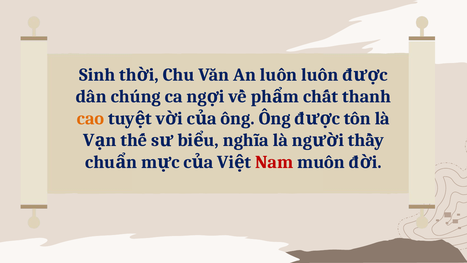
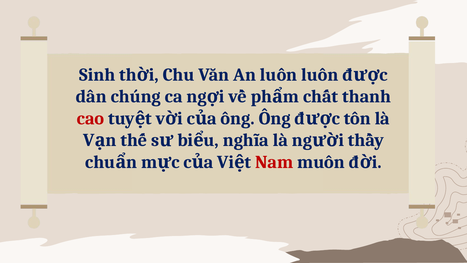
cao colour: orange -> red
